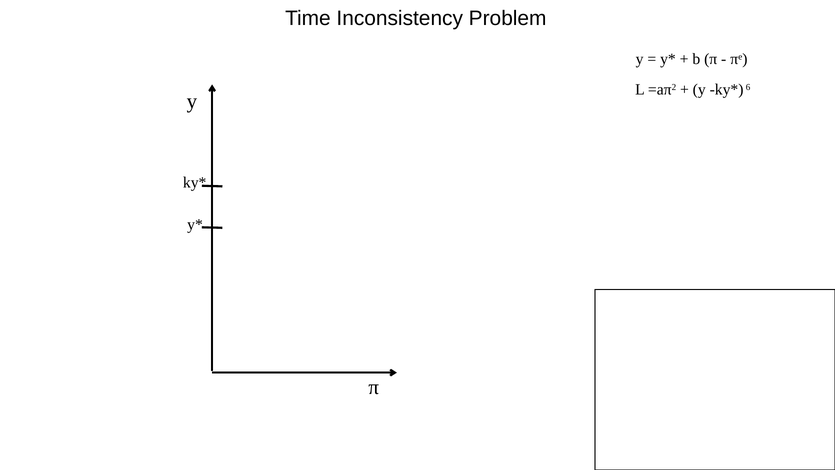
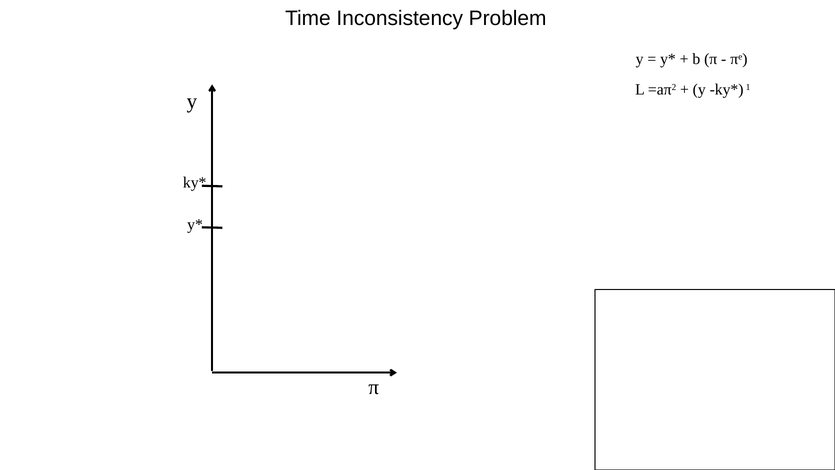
6: 6 -> 1
